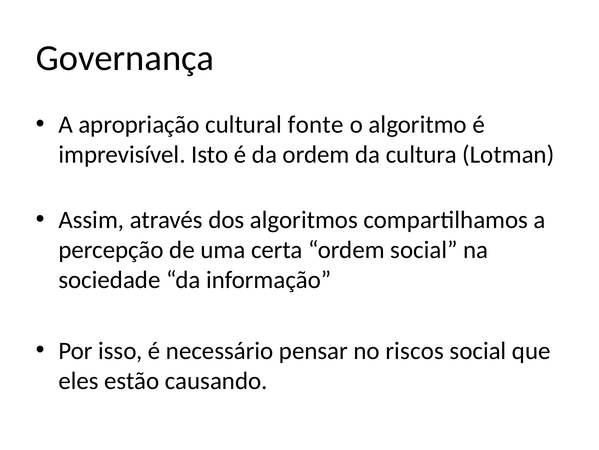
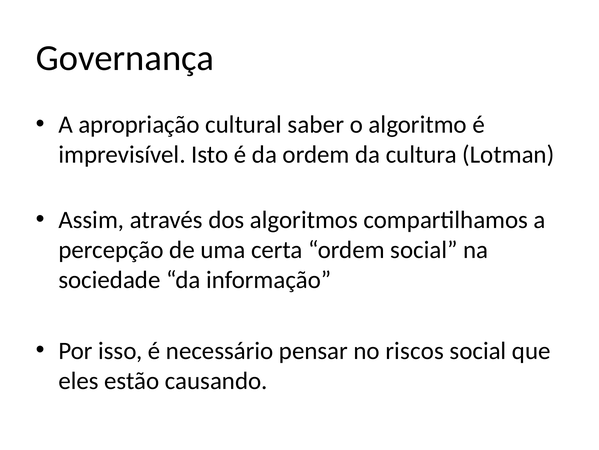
fonte: fonte -> saber
